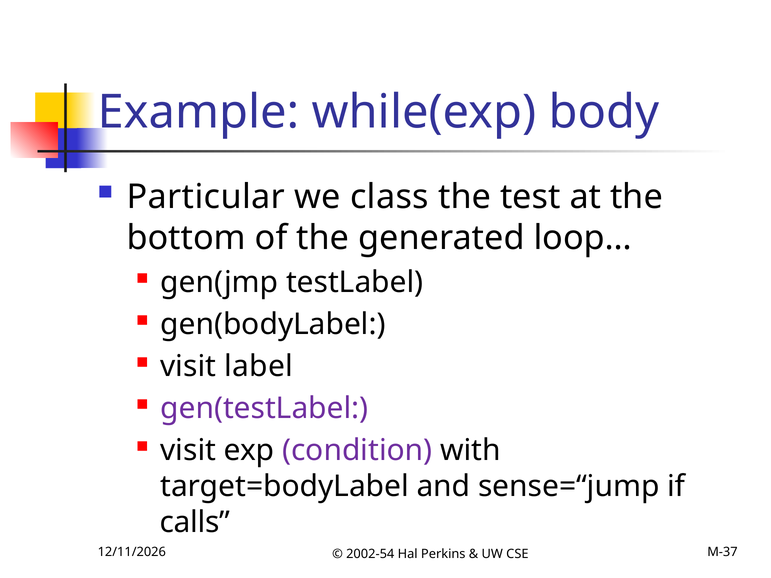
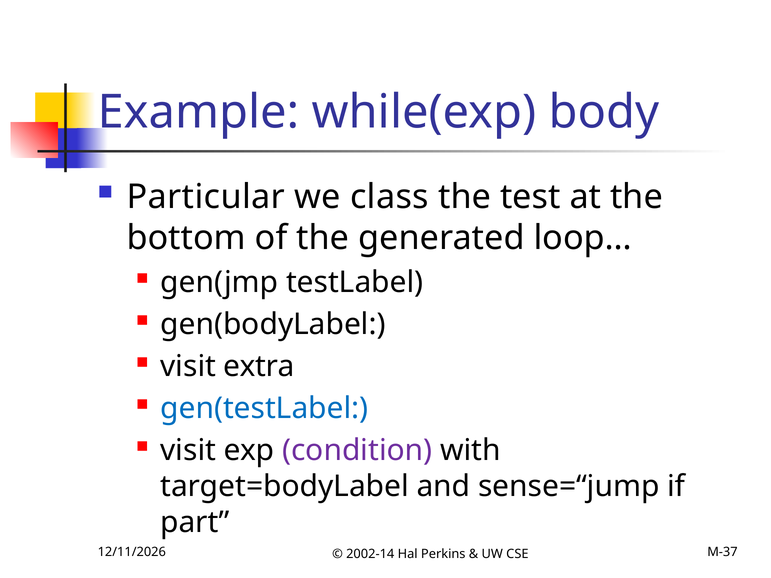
label: label -> extra
gen(testLabel colour: purple -> blue
calls: calls -> part
2002-54: 2002-54 -> 2002-14
